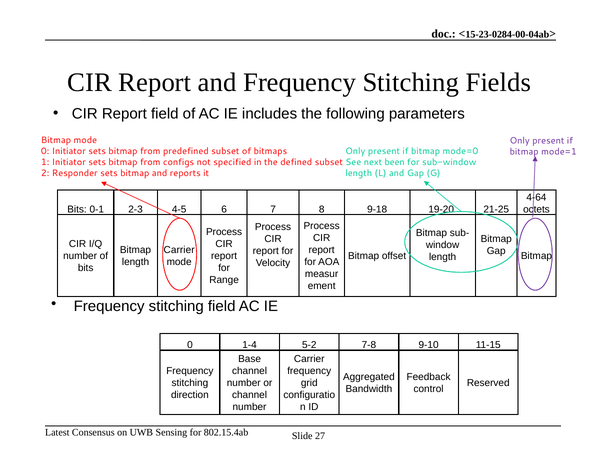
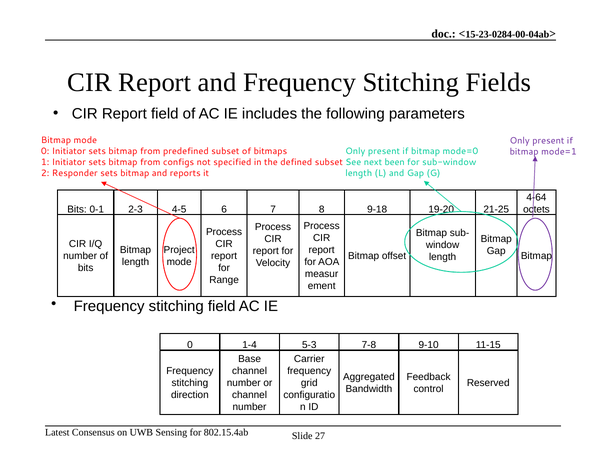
Carrier at (179, 250): Carrier -> Project
5-2: 5-2 -> 5-3
